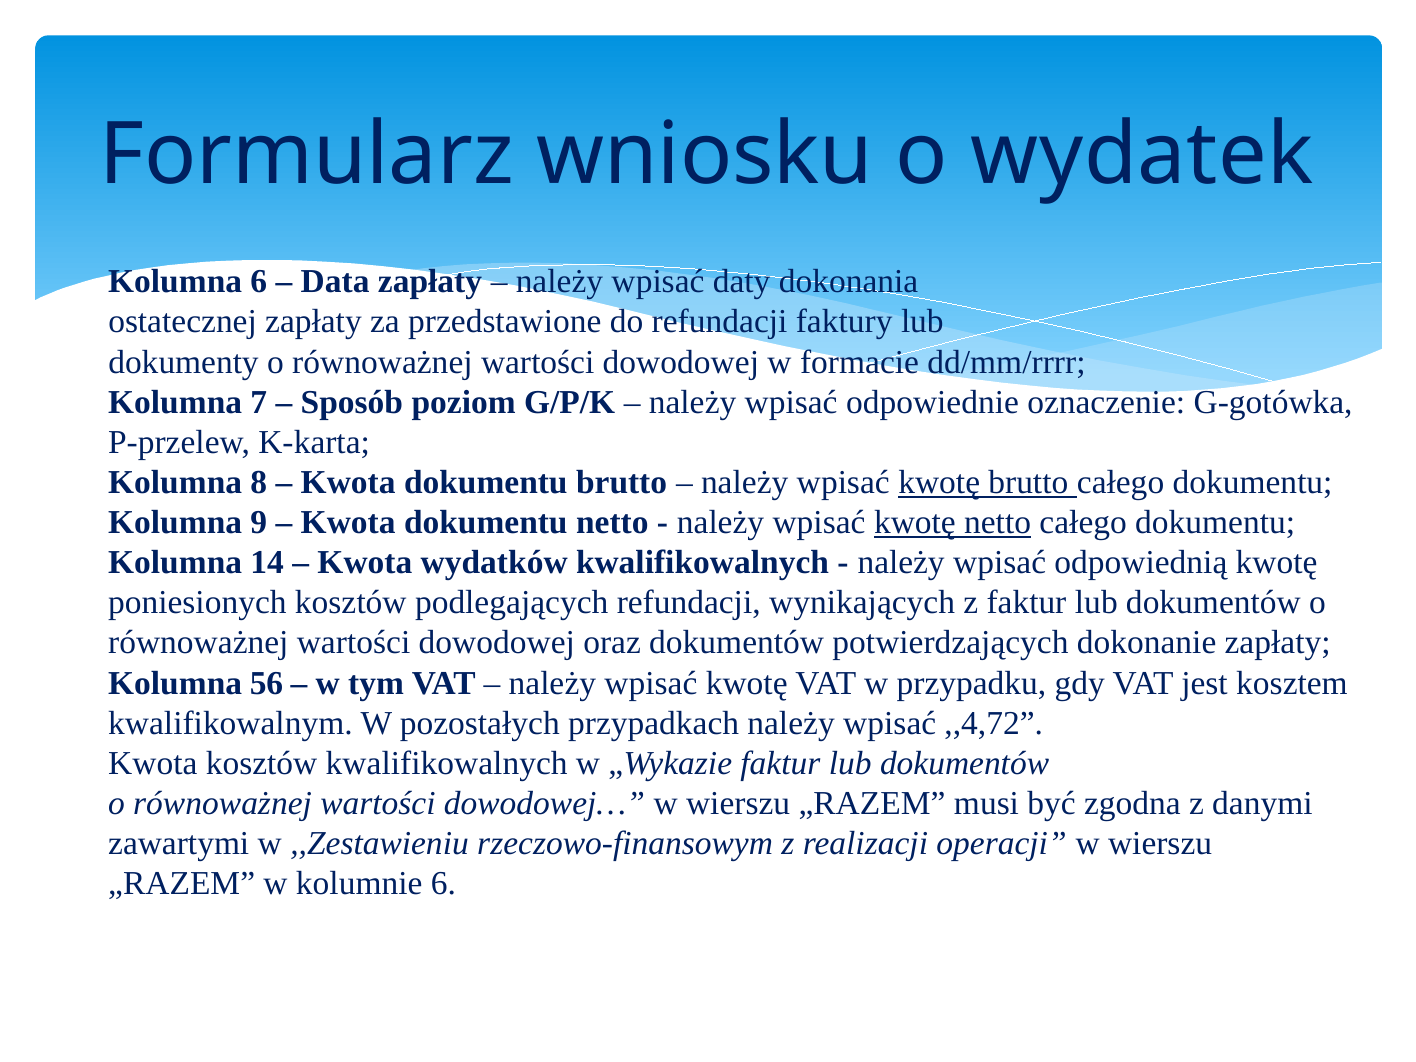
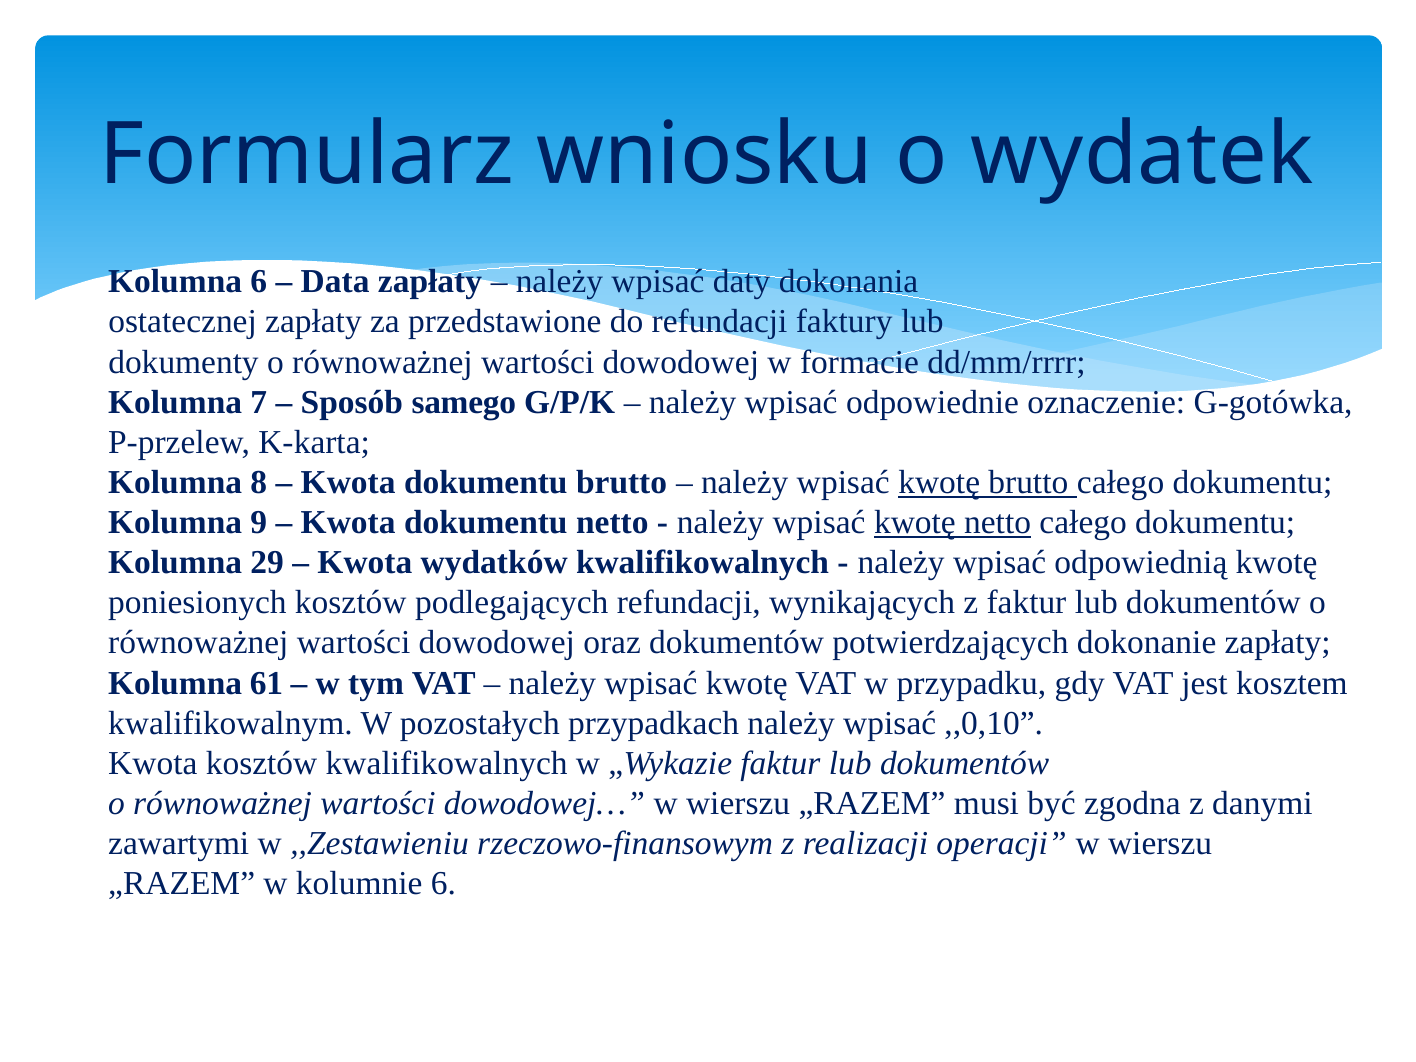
poziom: poziom -> samego
14: 14 -> 29
56: 56 -> 61
,,4,72: ,,4,72 -> ,,0,10
